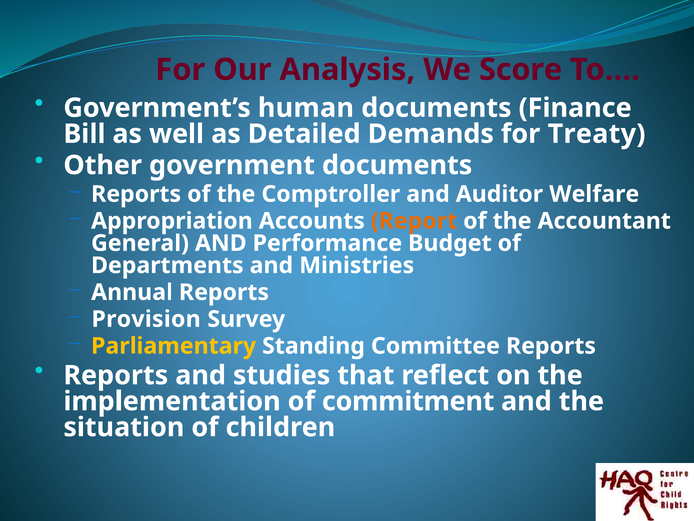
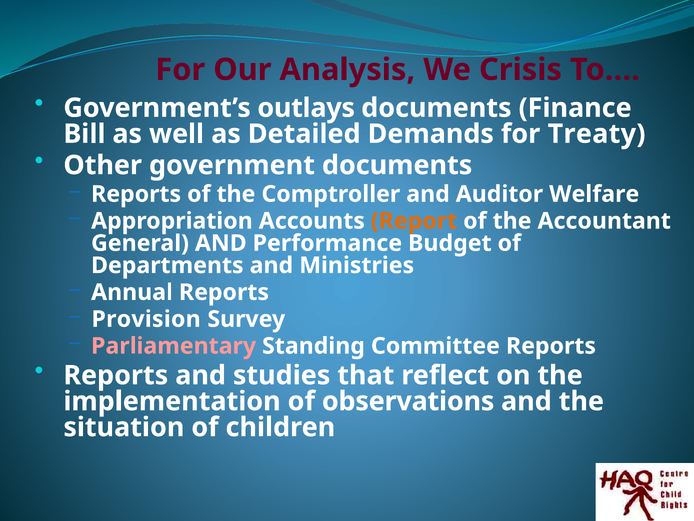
Score: Score -> Crisis
human: human -> outlays
Parliamentary colour: yellow -> pink
commitment: commitment -> observations
